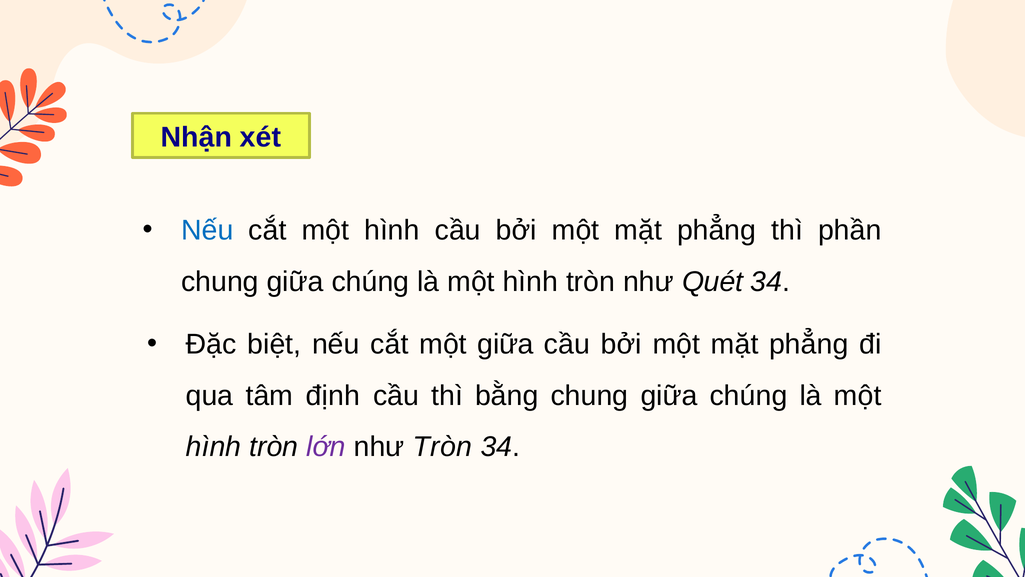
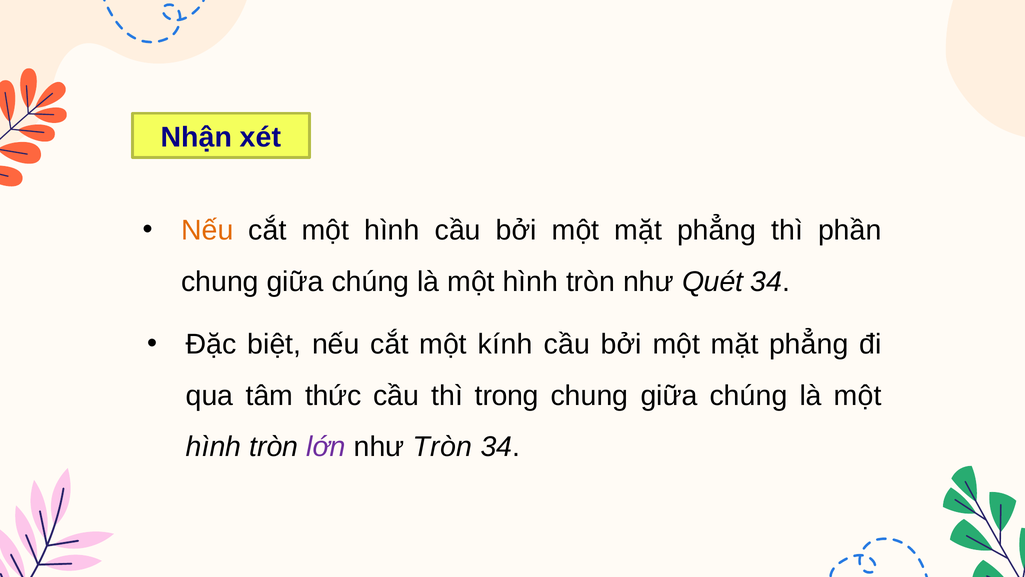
Nếu at (207, 230) colour: blue -> orange
một giữa: giữa -> kính
định: định -> thức
bằng: bằng -> trong
